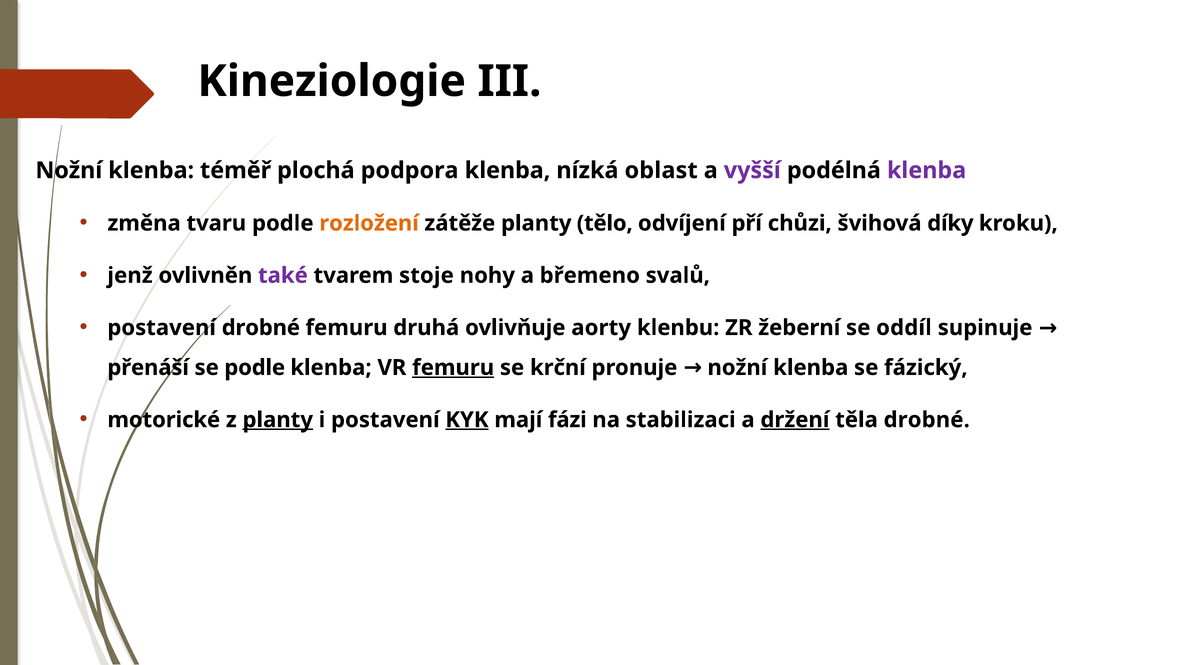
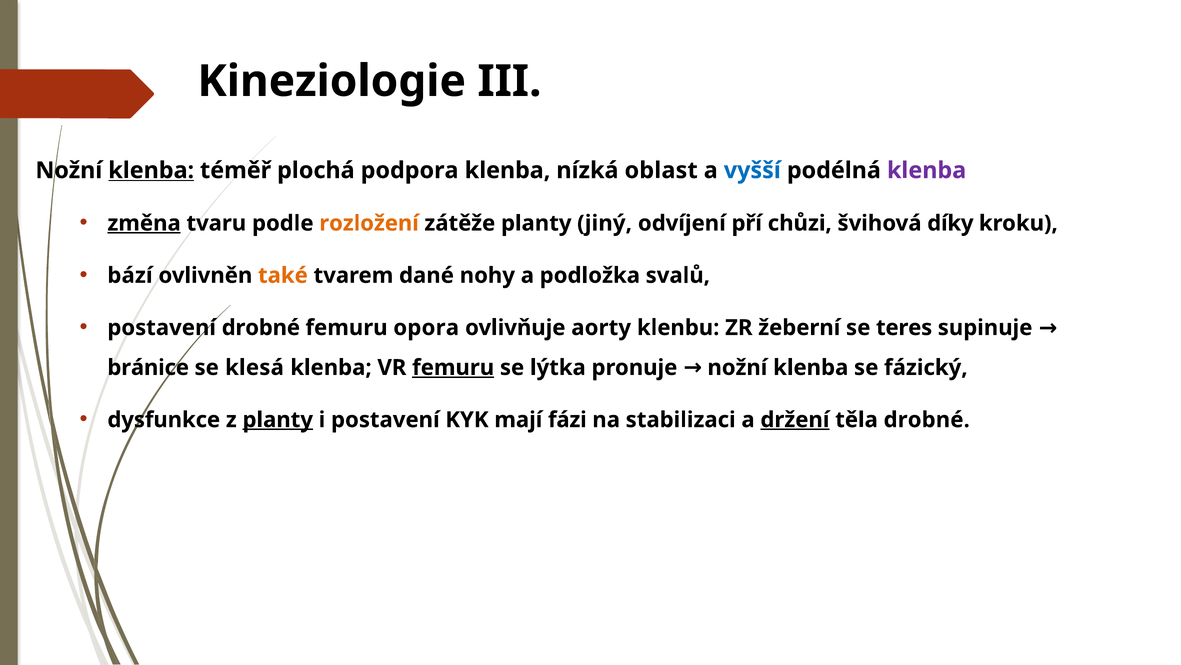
klenba at (151, 170) underline: none -> present
vyšší colour: purple -> blue
změna underline: none -> present
tělo: tělo -> jiný
jenž: jenž -> bází
také colour: purple -> orange
stoje: stoje -> dané
břemeno: břemeno -> podložka
druhá: druhá -> opora
oddíl: oddíl -> teres
přenáší: přenáší -> bránice
se podle: podle -> klesá
krční: krční -> lýtka
motorické: motorické -> dysfunkce
KYK underline: present -> none
